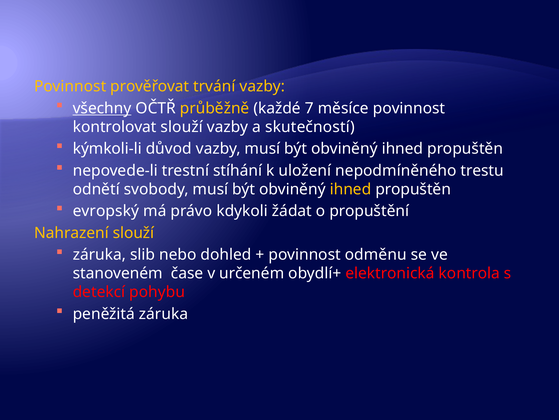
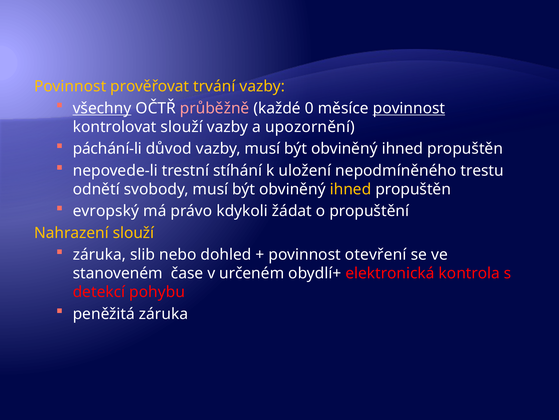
průběžně colour: yellow -> pink
7: 7 -> 0
povinnost at (409, 108) underline: none -> present
skutečností: skutečností -> upozornění
kýmkoli-li: kýmkoli-li -> páchání-li
odměnu: odměnu -> otevření
